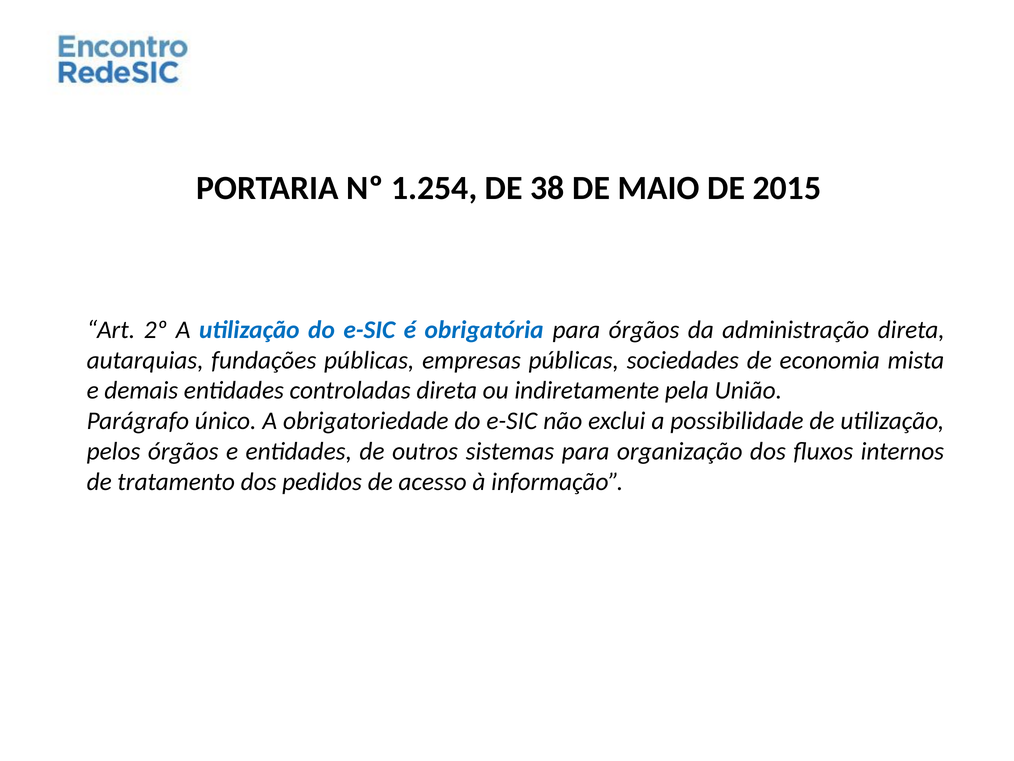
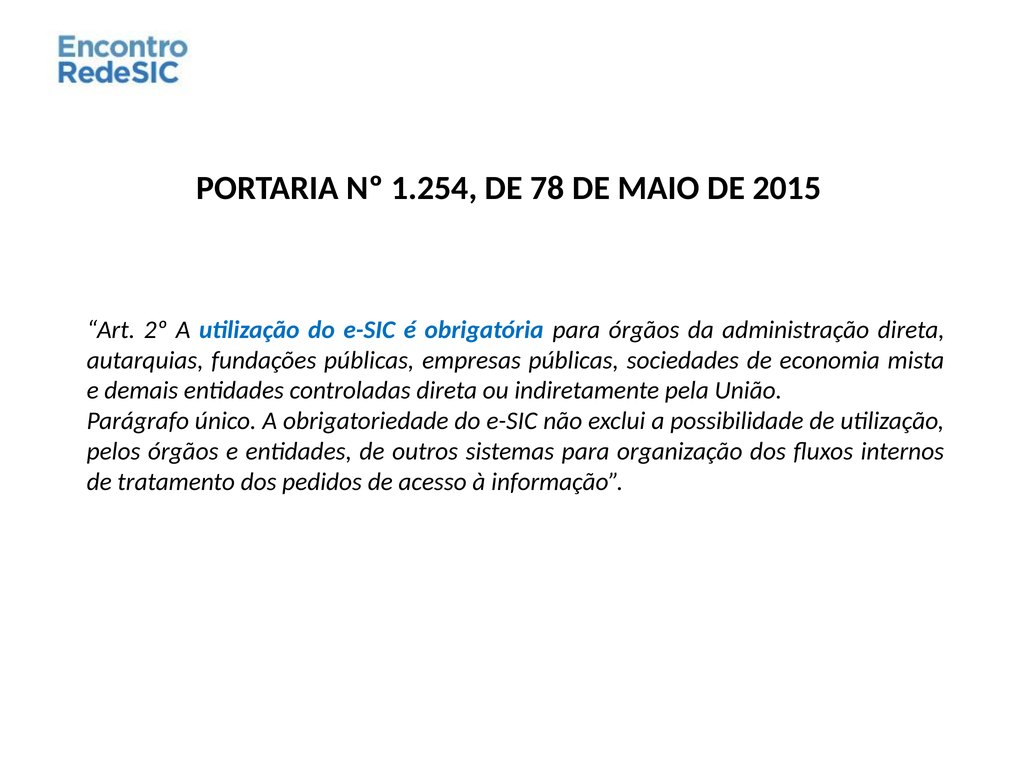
38: 38 -> 78
